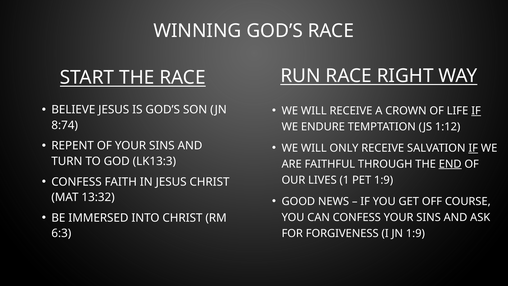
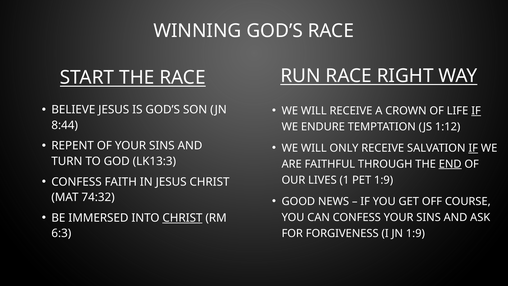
8:74: 8:74 -> 8:44
13:32: 13:32 -> 74:32
CHRIST at (182, 218) underline: none -> present
